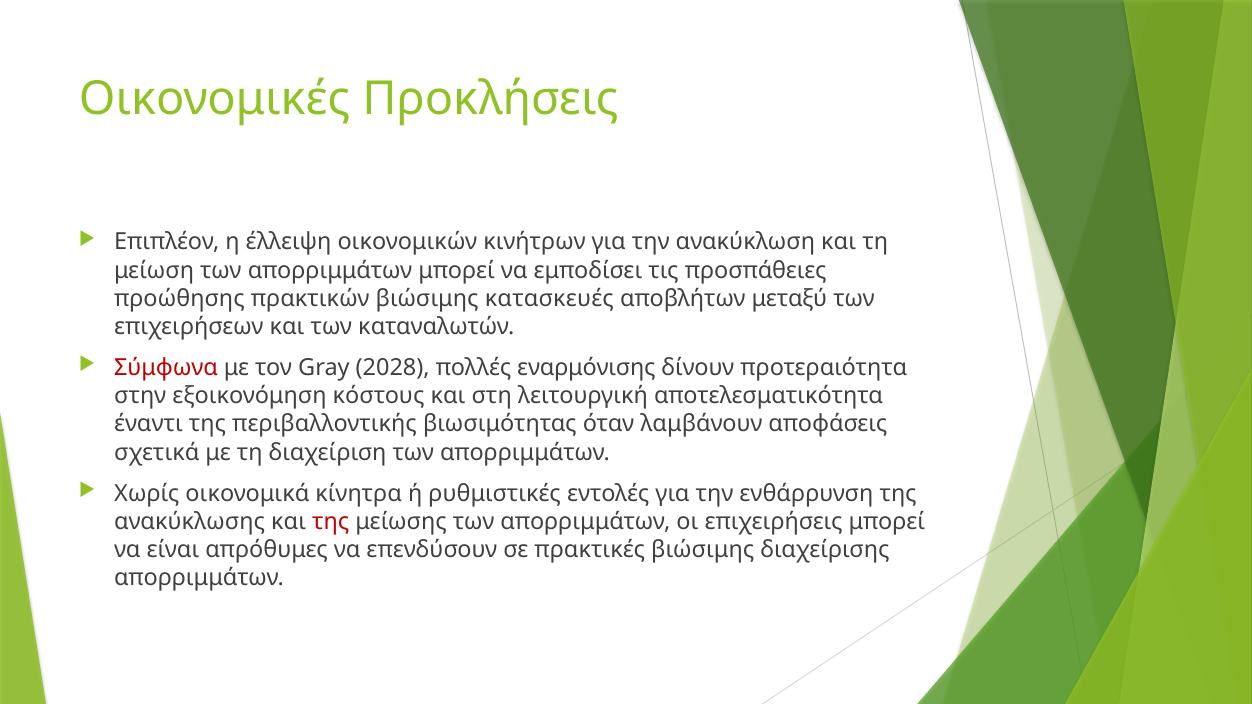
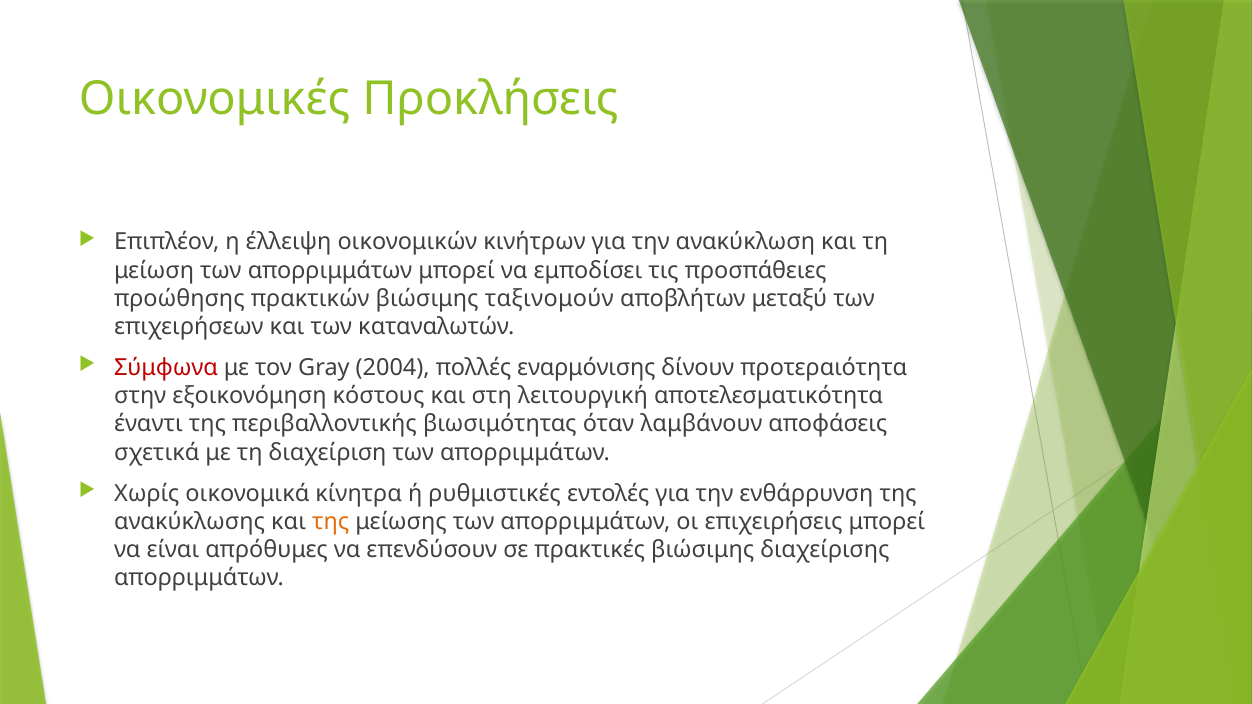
κατασκευές: κατασκευές -> ταξινομούν
2028: 2028 -> 2004
της at (331, 522) colour: red -> orange
